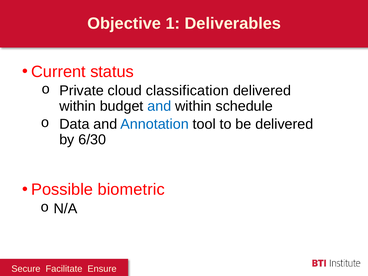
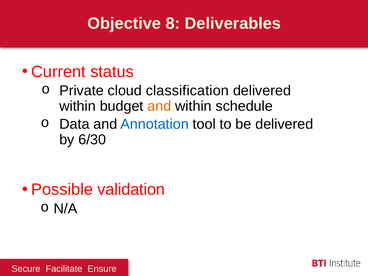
1: 1 -> 8
and at (159, 106) colour: blue -> orange
biometric: biometric -> validation
